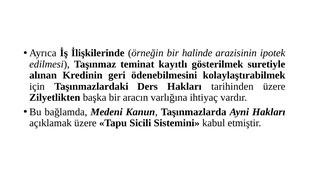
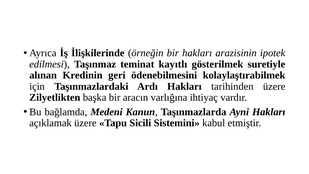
bir halinde: halinde -> hakları
Ders: Ders -> Ardı
